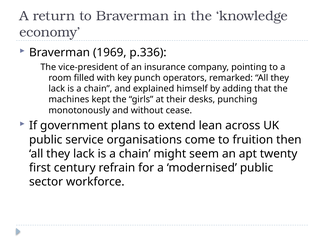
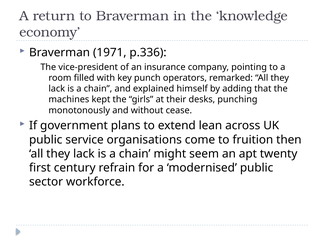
1969: 1969 -> 1971
